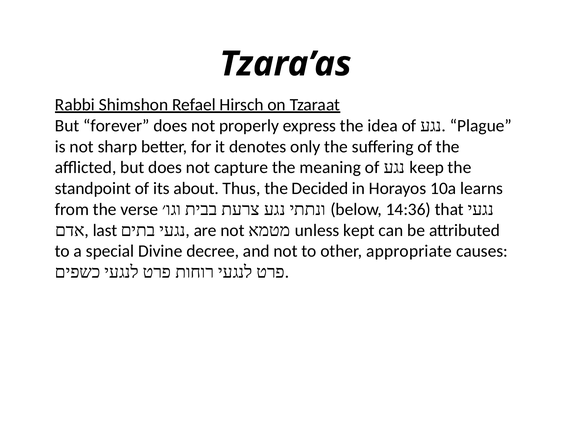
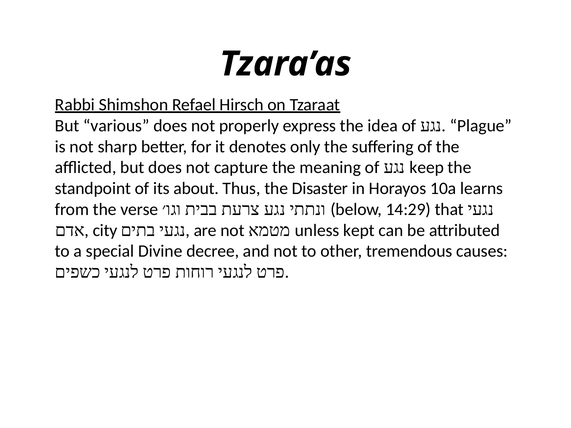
forever: forever -> various
Decided: Decided -> Disaster
14:36: 14:36 -> 14:29
last: last -> city
appropriate: appropriate -> tremendous
